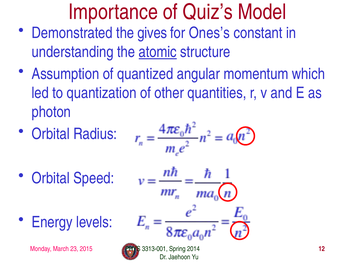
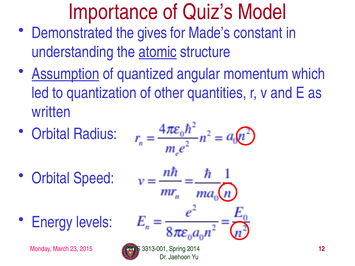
Ones’s: Ones’s -> Made’s
Assumption underline: none -> present
photon: photon -> written
